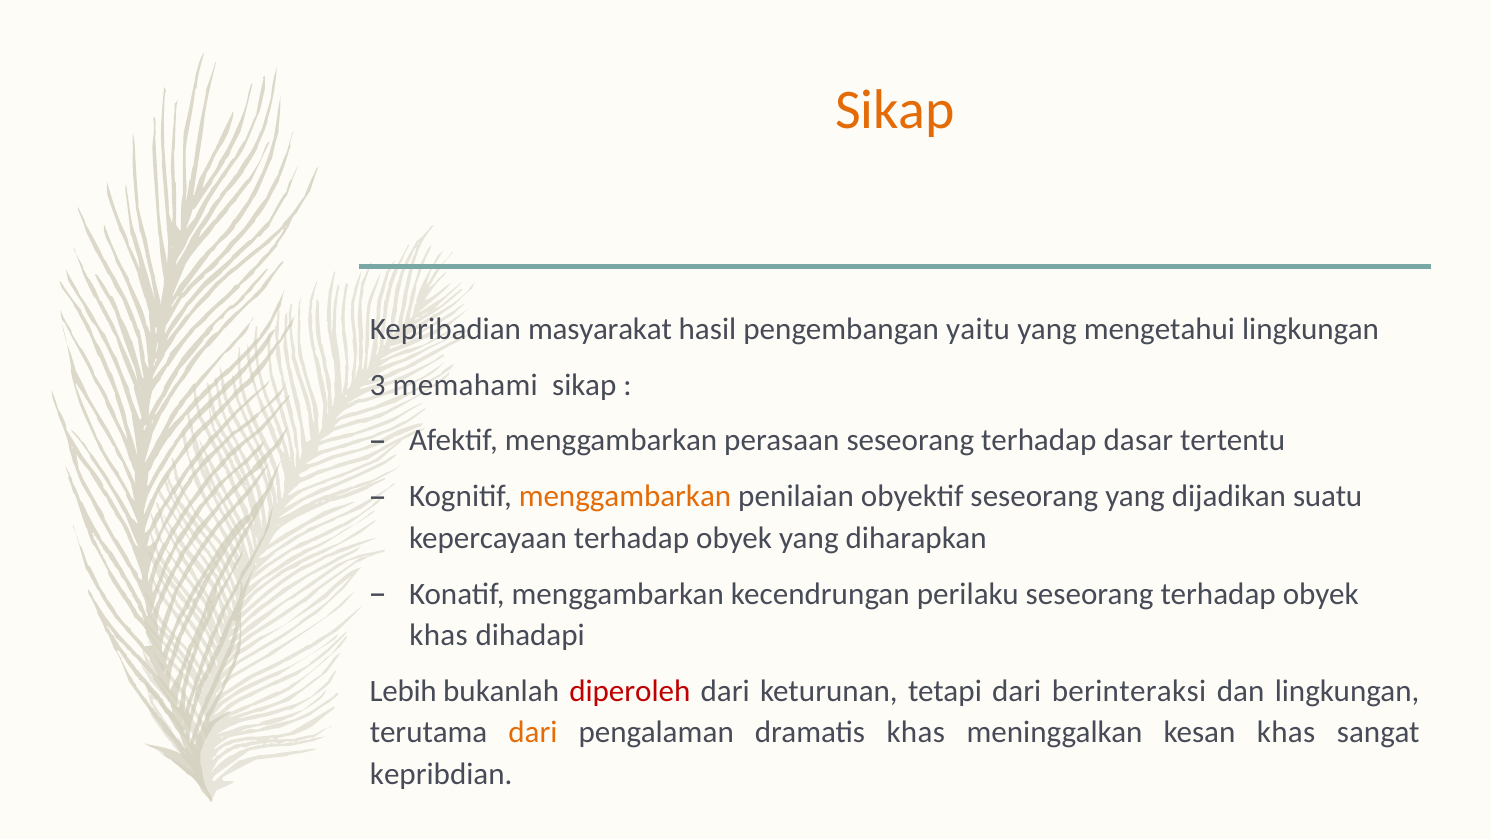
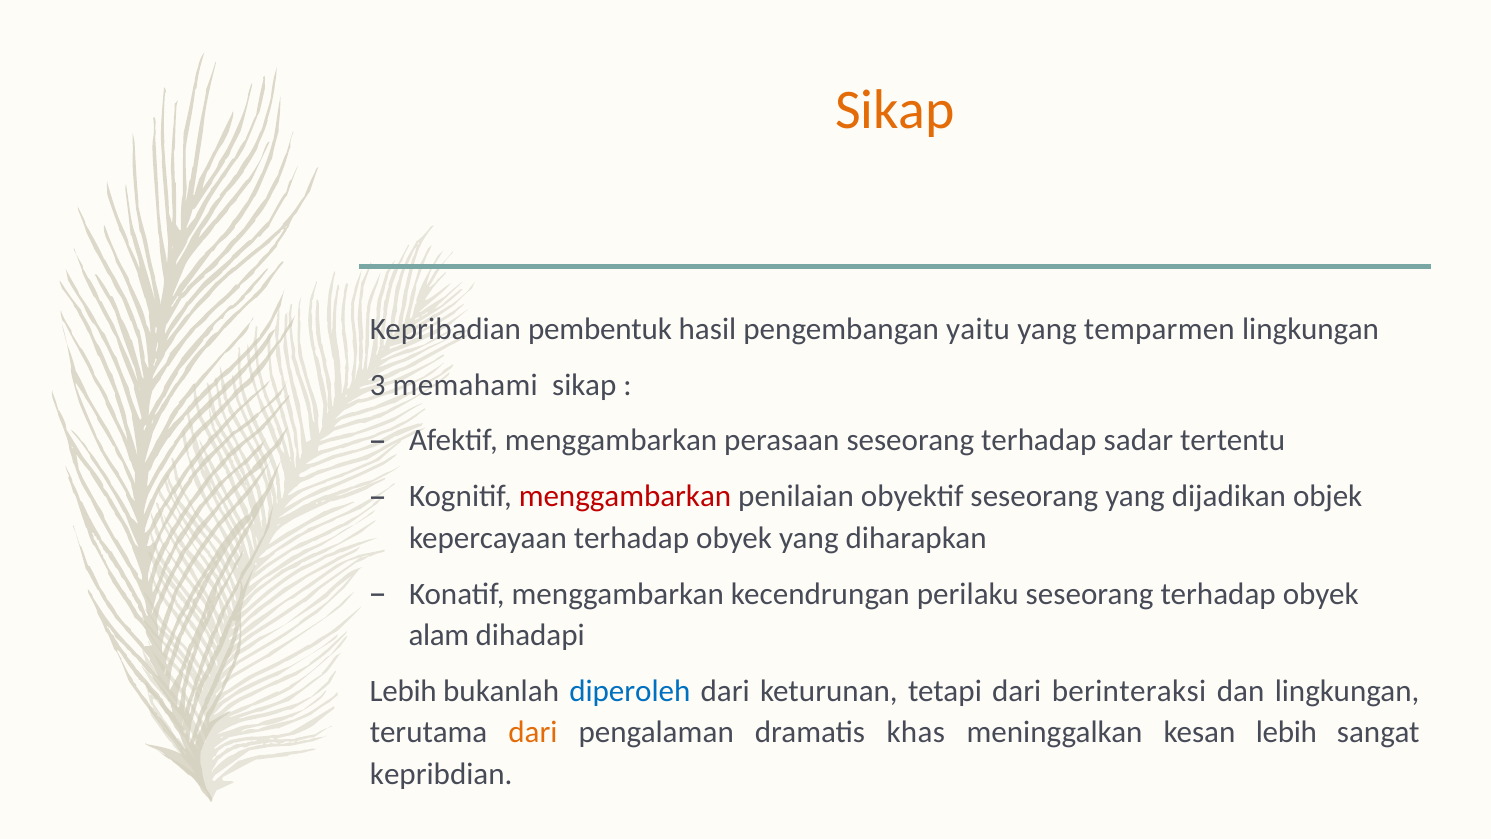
masyarakat: masyarakat -> pembentuk
mengetahui: mengetahui -> temparmen
dasar: dasar -> sadar
menggambarkan at (625, 496) colour: orange -> red
suatu: suatu -> objek
khas at (439, 635): khas -> alam
diperoleh colour: red -> blue
kesan khas: khas -> lebih
